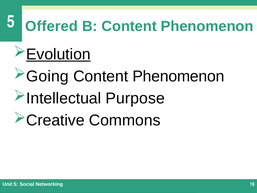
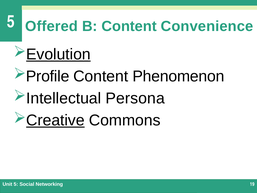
B Content Phenomenon: Phenomenon -> Convenience
Going: Going -> Profile
Purpose: Purpose -> Persona
Creative underline: none -> present
